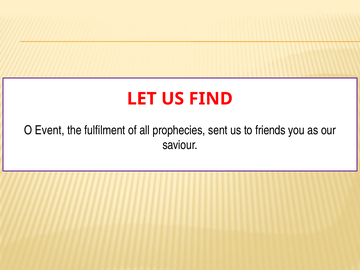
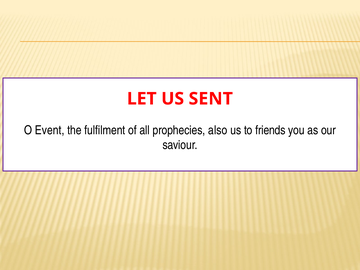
FIND: FIND -> SENT
sent: sent -> also
